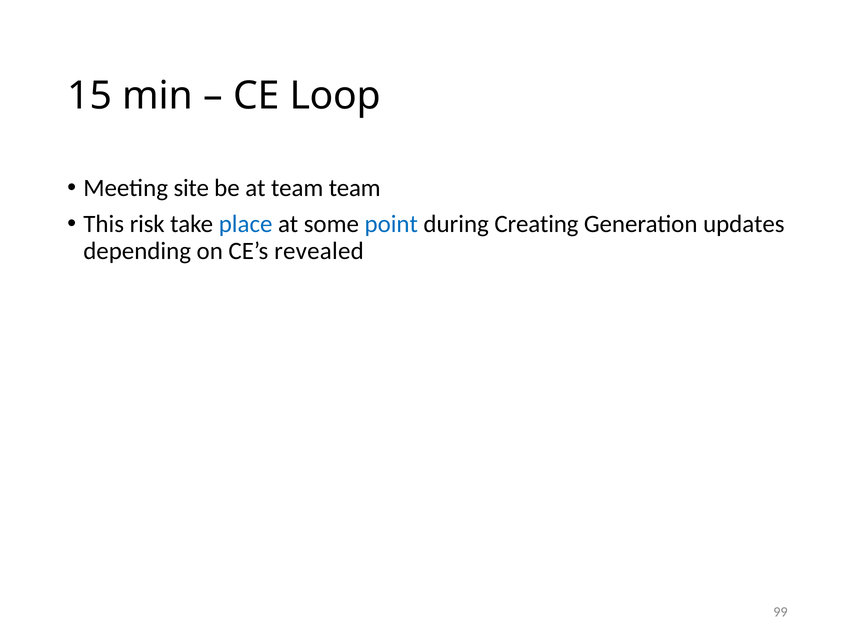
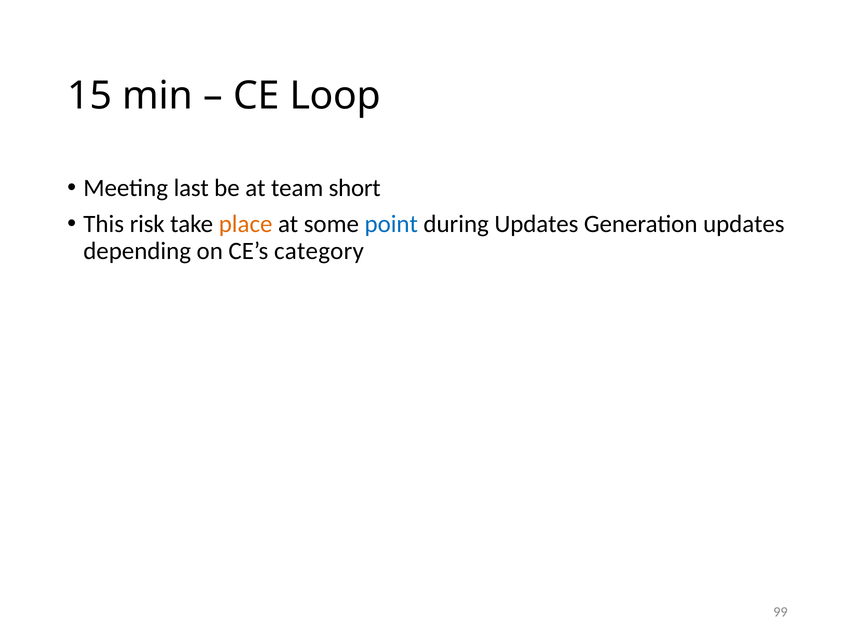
site: site -> last
team team: team -> short
place colour: blue -> orange
during Creating: Creating -> Updates
revealed: revealed -> category
